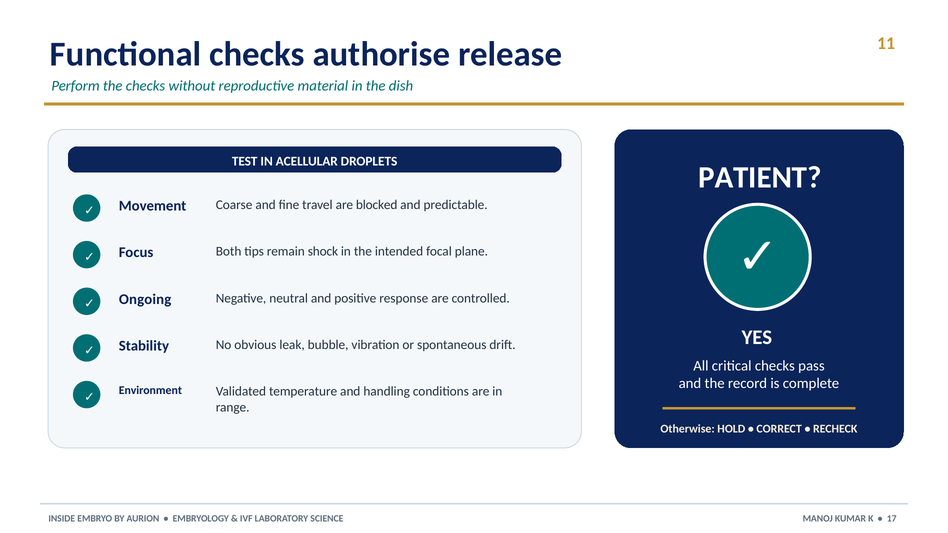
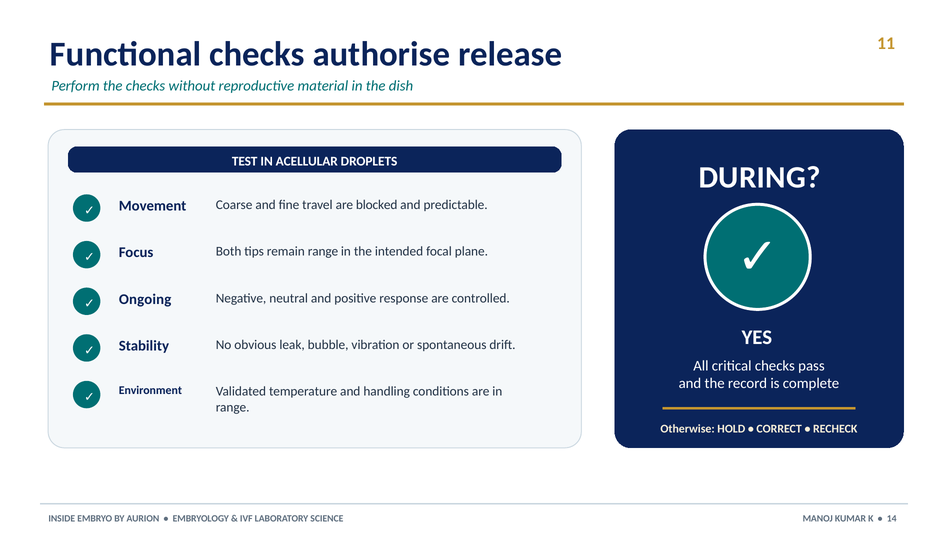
PATIENT: PATIENT -> DURING
remain shock: shock -> range
17: 17 -> 14
